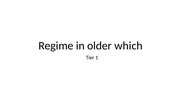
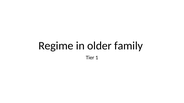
which: which -> family
